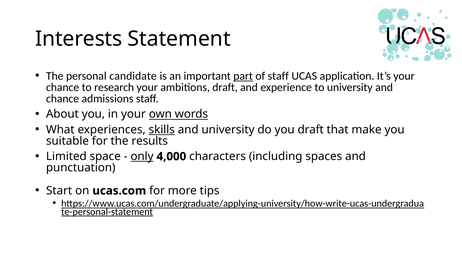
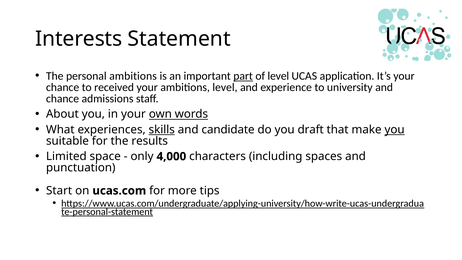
personal candidate: candidate -> ambitions
of staff: staff -> level
research: research -> received
ambitions draft: draft -> level
and university: university -> candidate
you at (395, 130) underline: none -> present
only underline: present -> none
